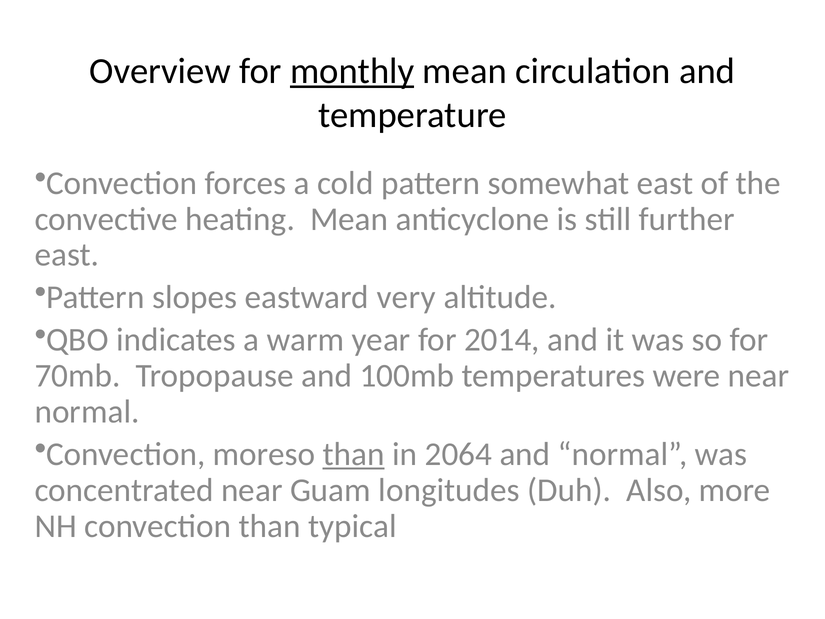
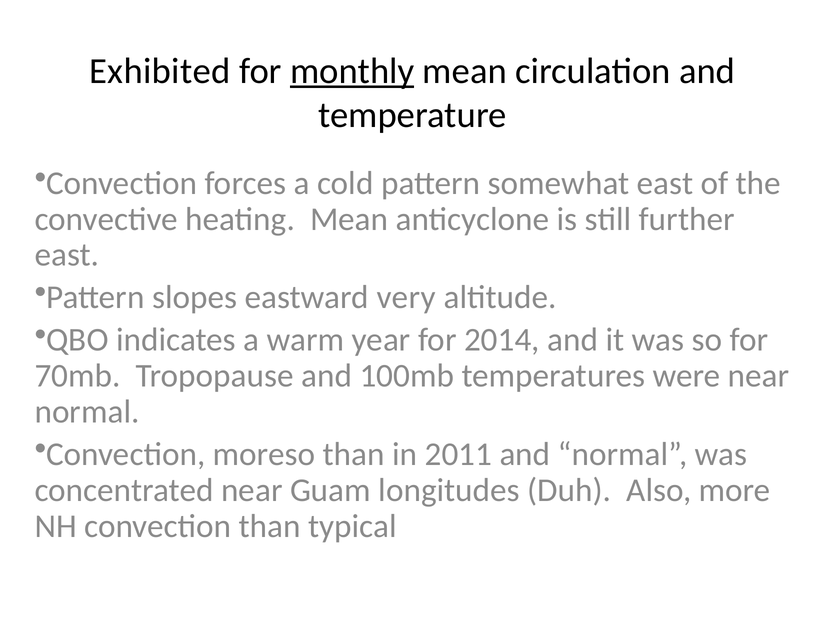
Overview: Overview -> Exhibited
than at (354, 454) underline: present -> none
2064: 2064 -> 2011
